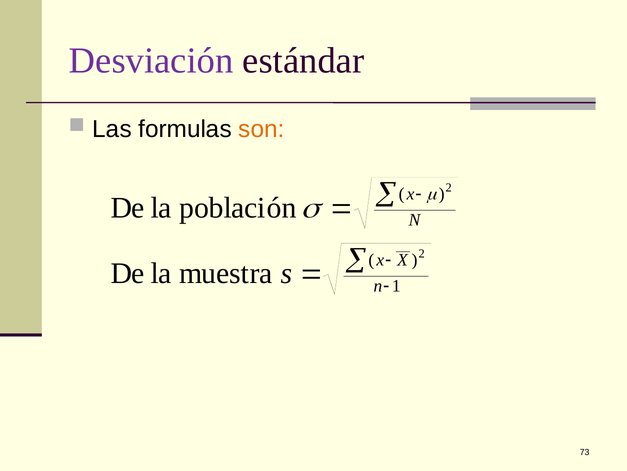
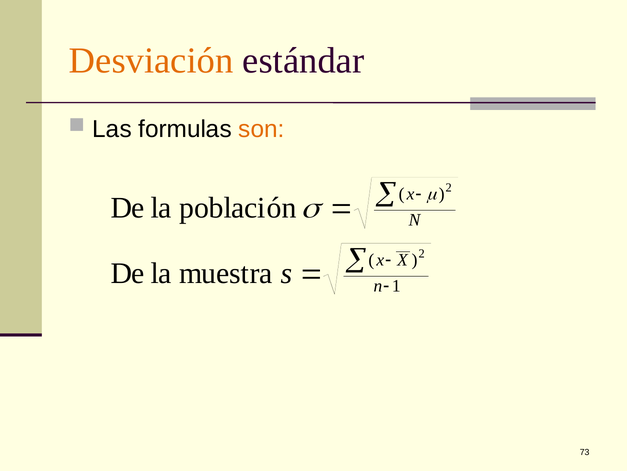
Desviación colour: purple -> orange
